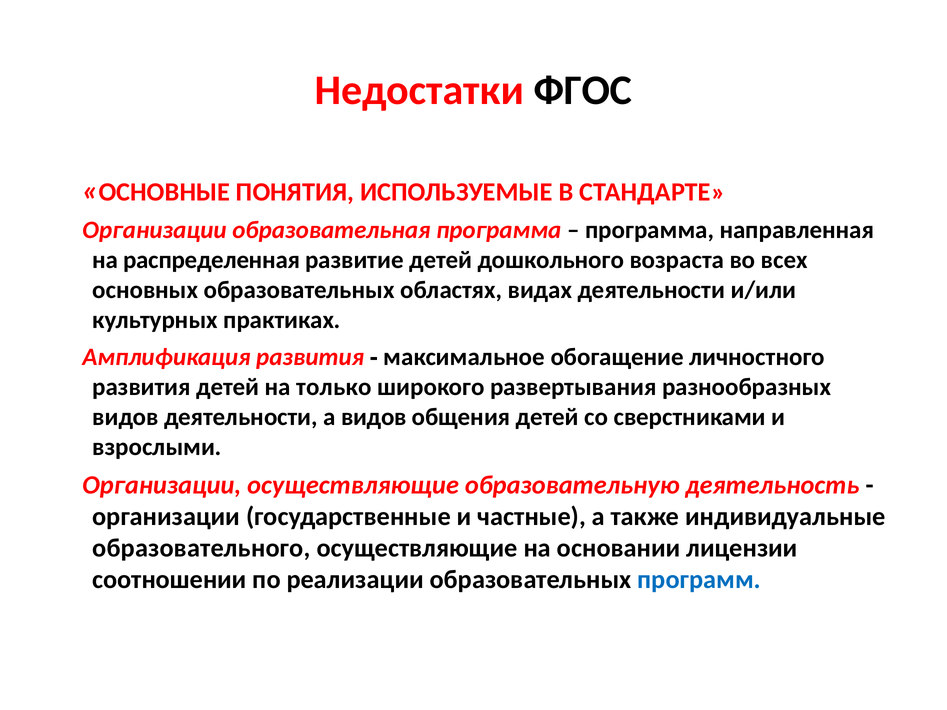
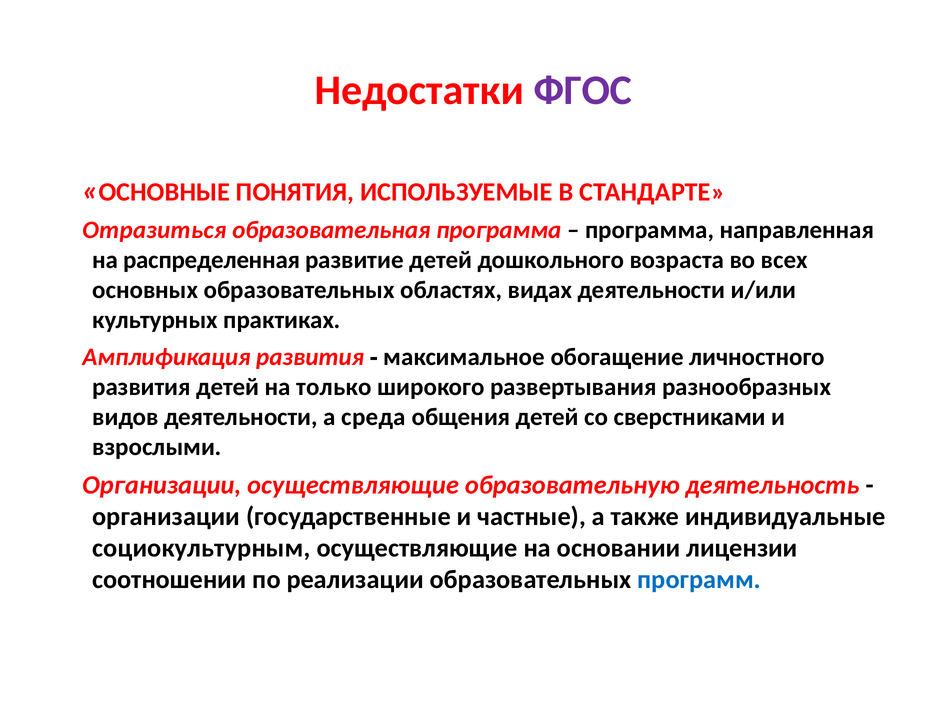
ФГОС colour: black -> purple
Организации at (154, 230): Организации -> Отразиться
а видов: видов -> среда
образовательного: образовательного -> социокультурным
